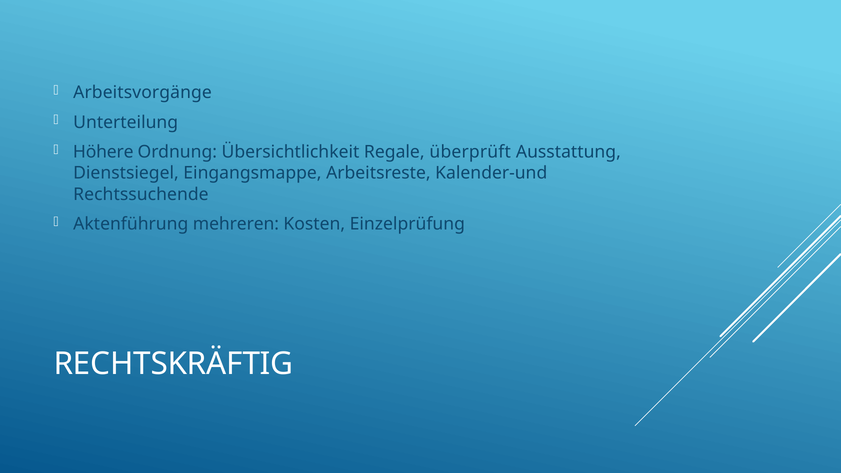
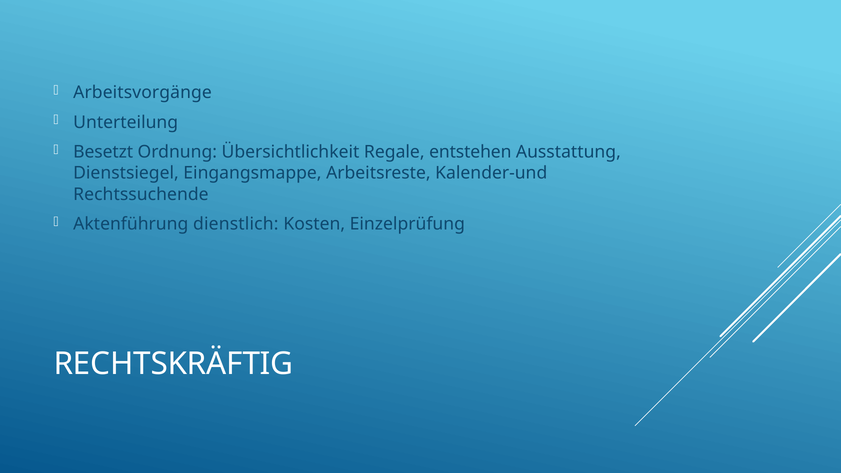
Höhere: Höhere -> Besetzt
überprüft: überprüft -> entstehen
mehreren: mehreren -> dienstlich
